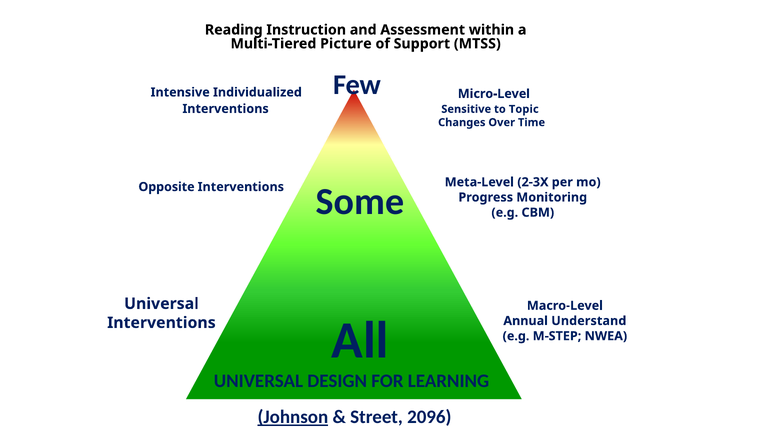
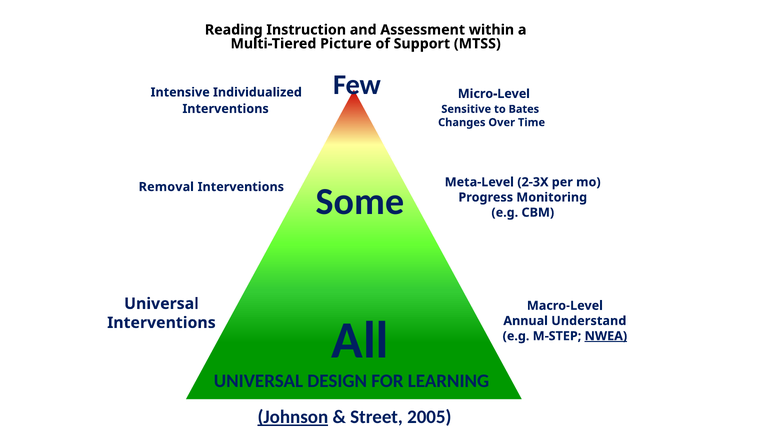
Topic: Topic -> Bates
Opposite: Opposite -> Removal
NWEA underline: none -> present
2096: 2096 -> 2005
